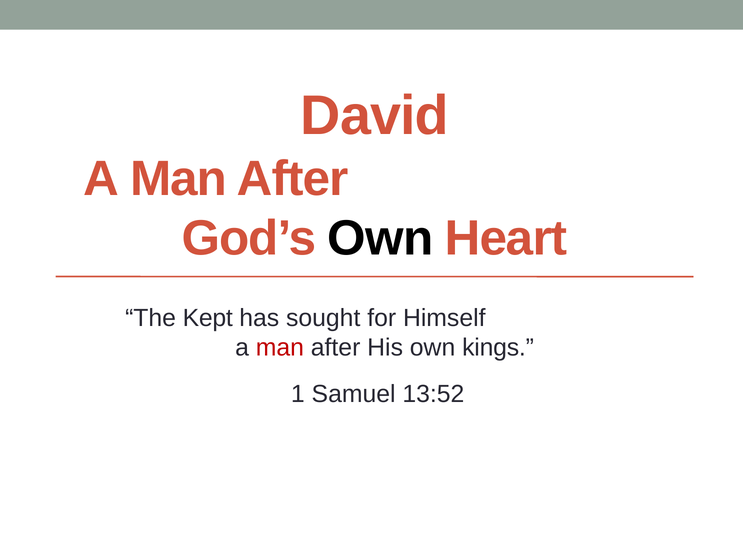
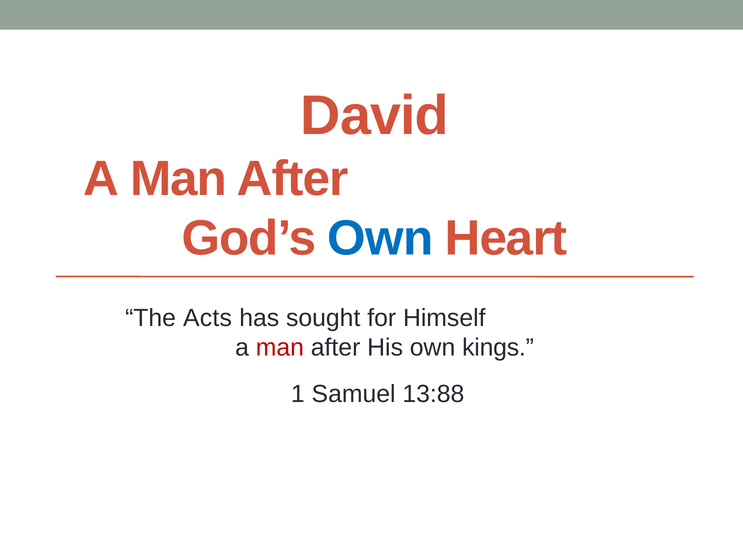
Own at (381, 238) colour: black -> blue
Kept: Kept -> Acts
13:52: 13:52 -> 13:88
